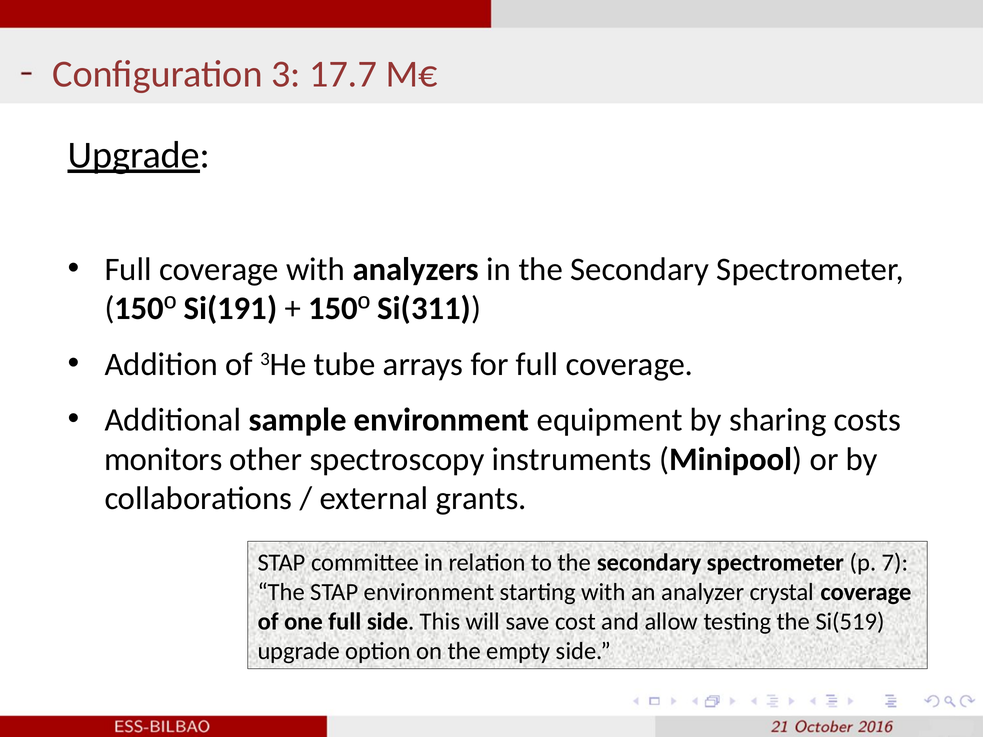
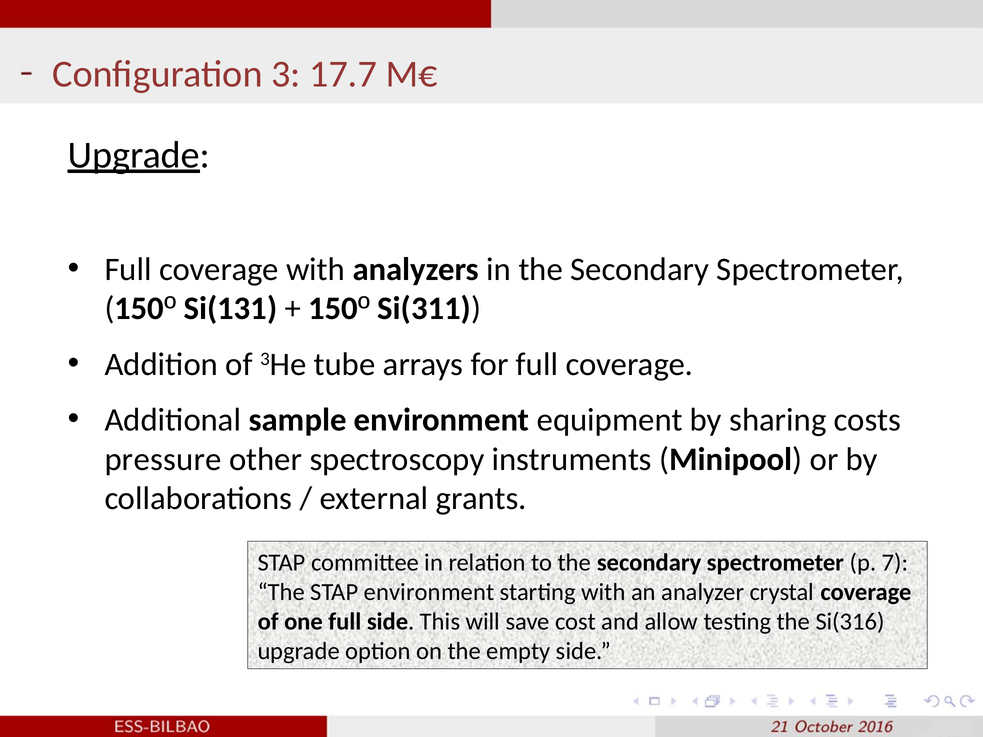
Si(191: Si(191 -> Si(131
monitors: monitors -> pressure
Si(519: Si(519 -> Si(316
